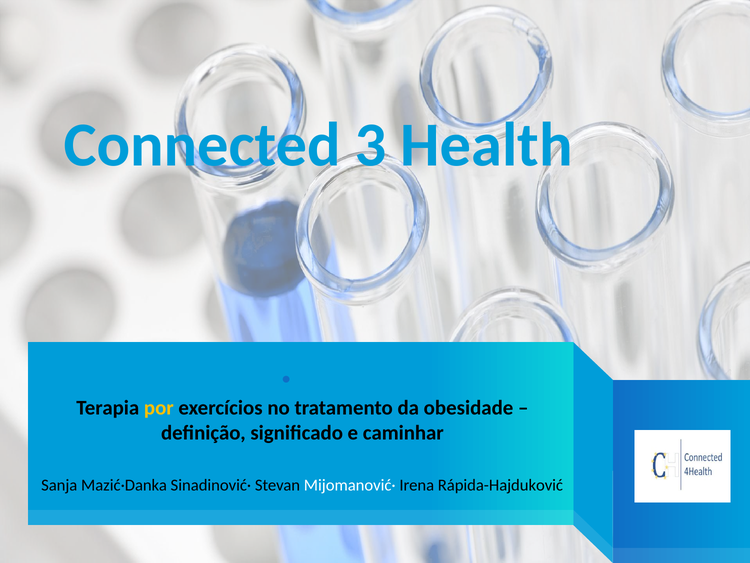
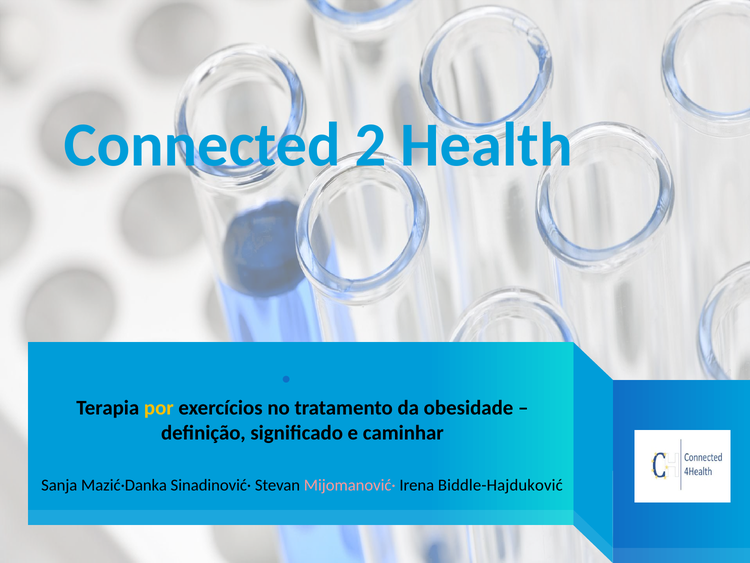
3: 3 -> 2
Mijomanović· colour: white -> pink
Rápida-Hajduković: Rápida-Hajduković -> Biddle-Hajduković
